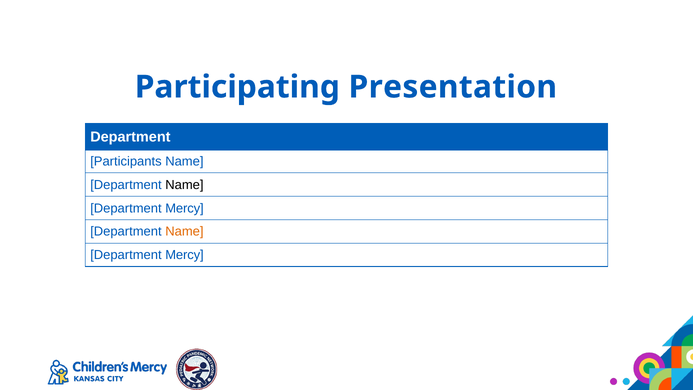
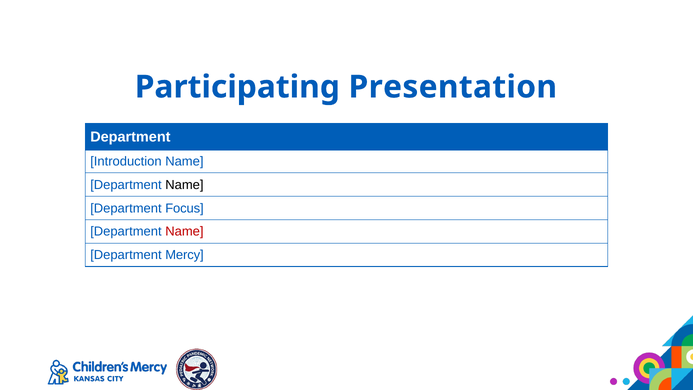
Participants: Participants -> Introduction
Mercy at (184, 208): Mercy -> Focus
Name at (184, 232) colour: orange -> red
